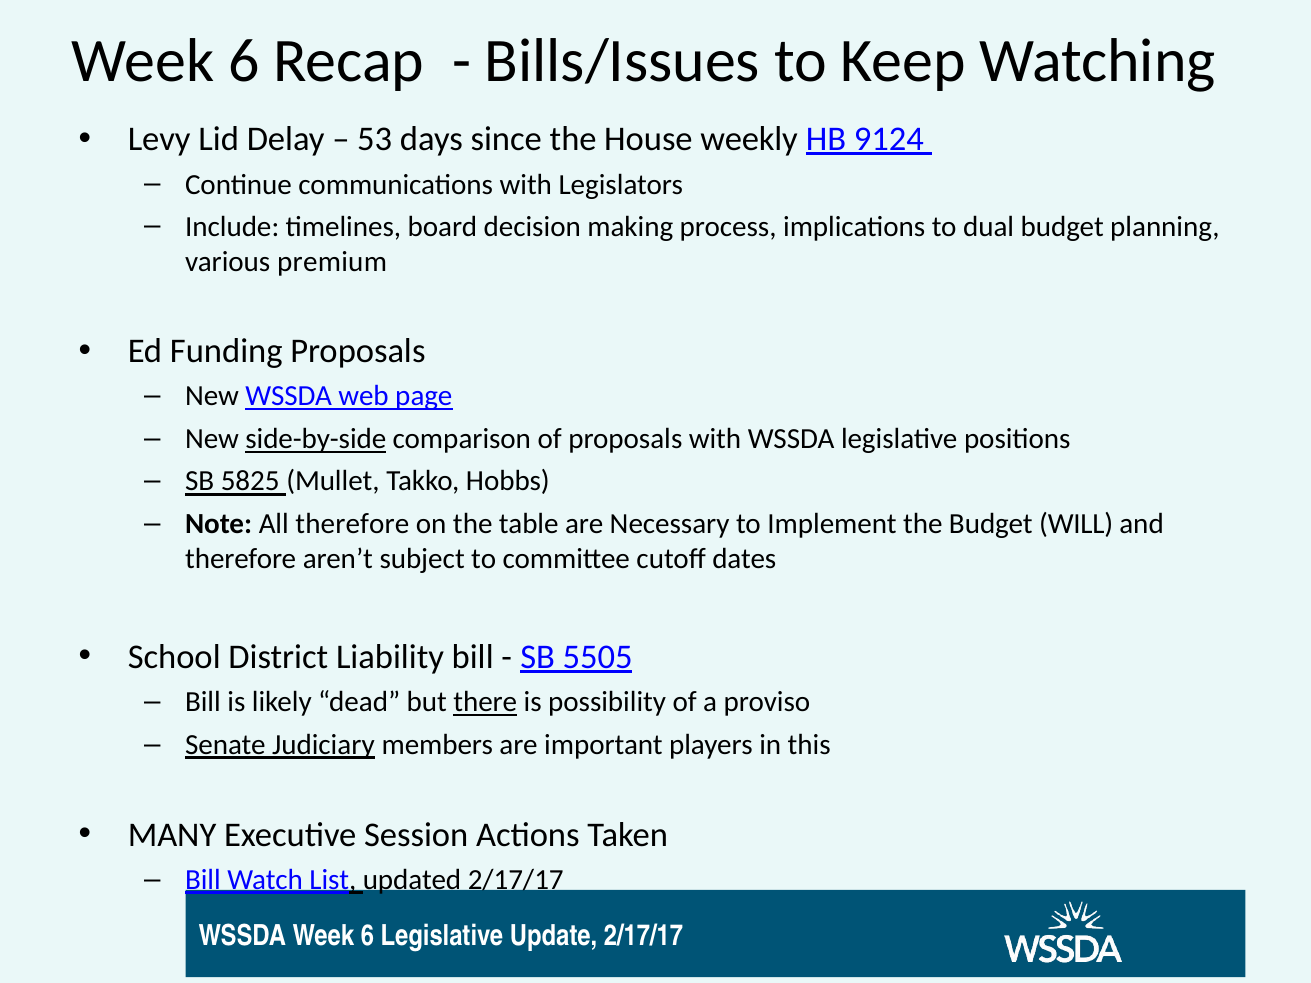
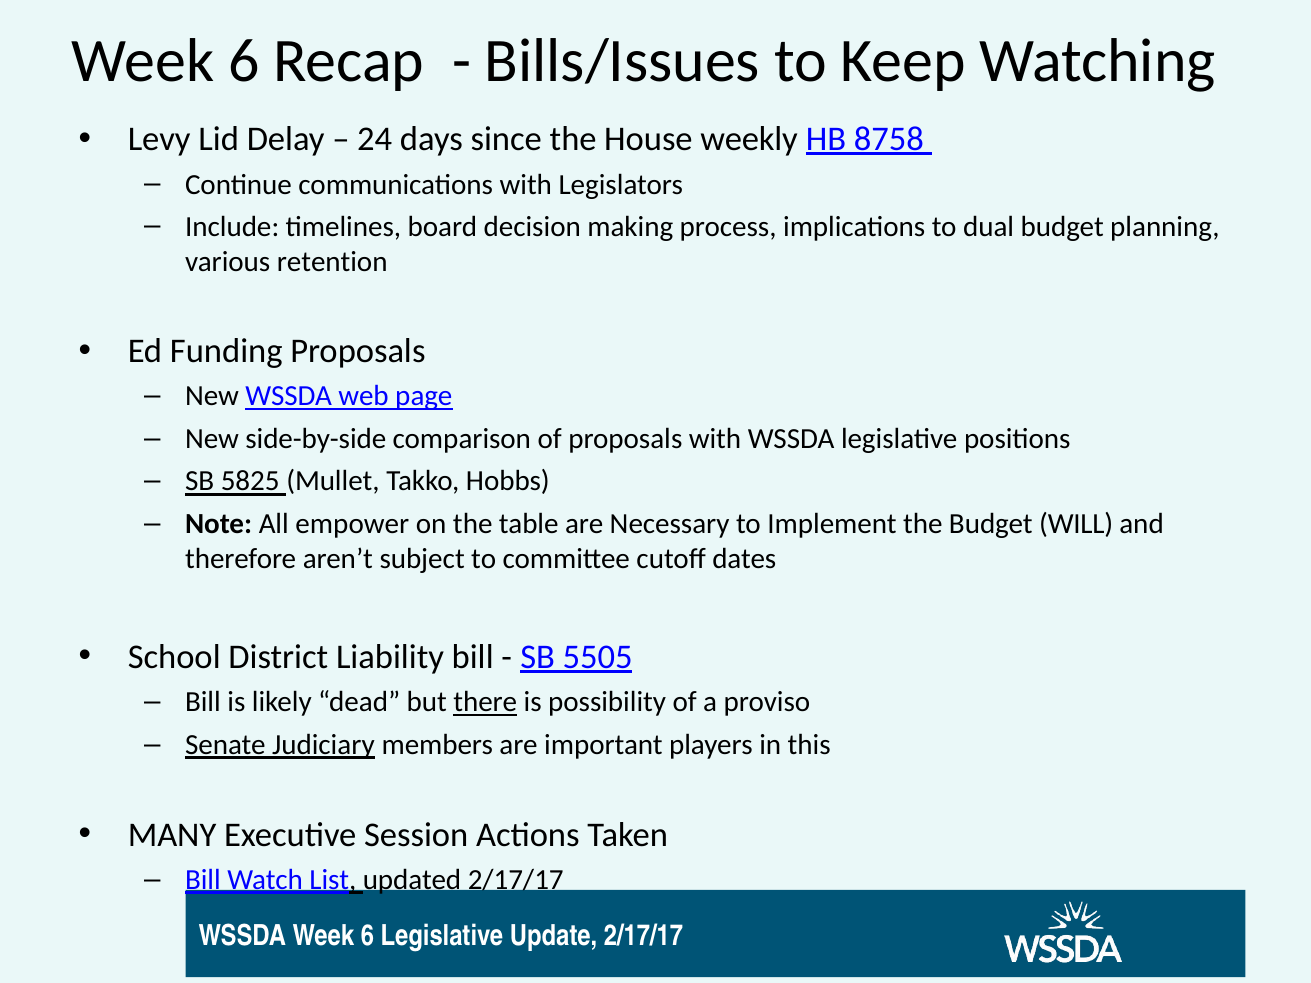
53: 53 -> 24
9124: 9124 -> 8758
premium: premium -> retention
side-by-side underline: present -> none
All therefore: therefore -> empower
